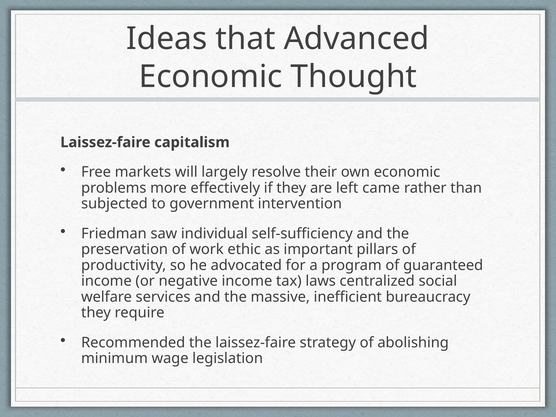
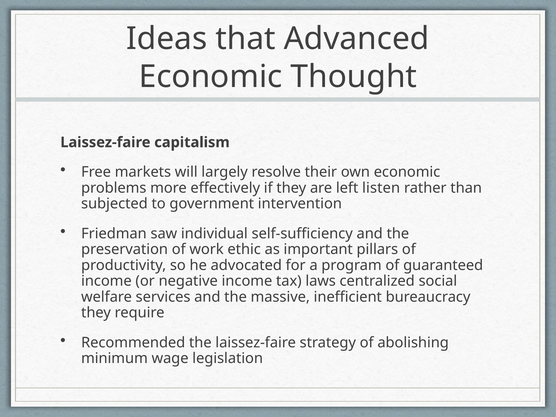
came: came -> listen
